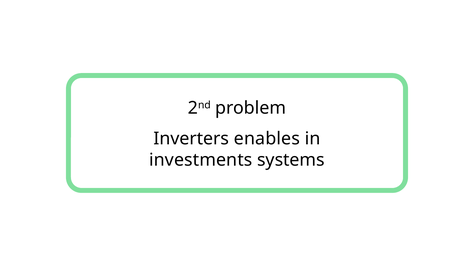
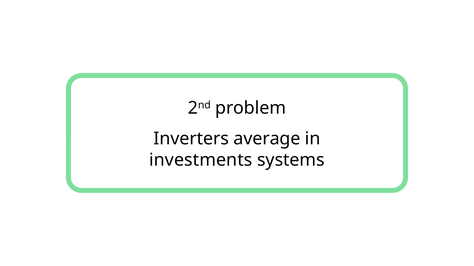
enables: enables -> average
